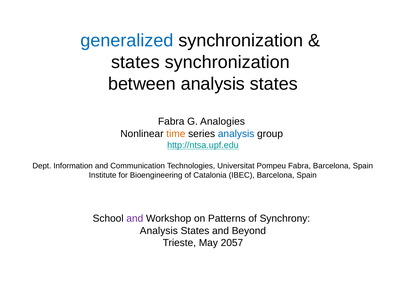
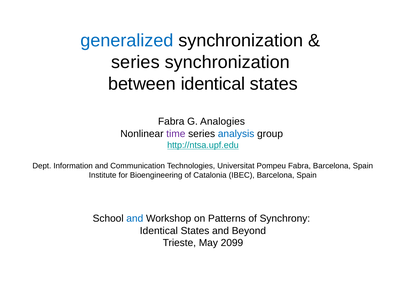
states at (135, 62): states -> series
between analysis: analysis -> identical
time colour: orange -> purple
and at (135, 219) colour: purple -> blue
Analysis at (159, 231): Analysis -> Identical
2057: 2057 -> 2099
